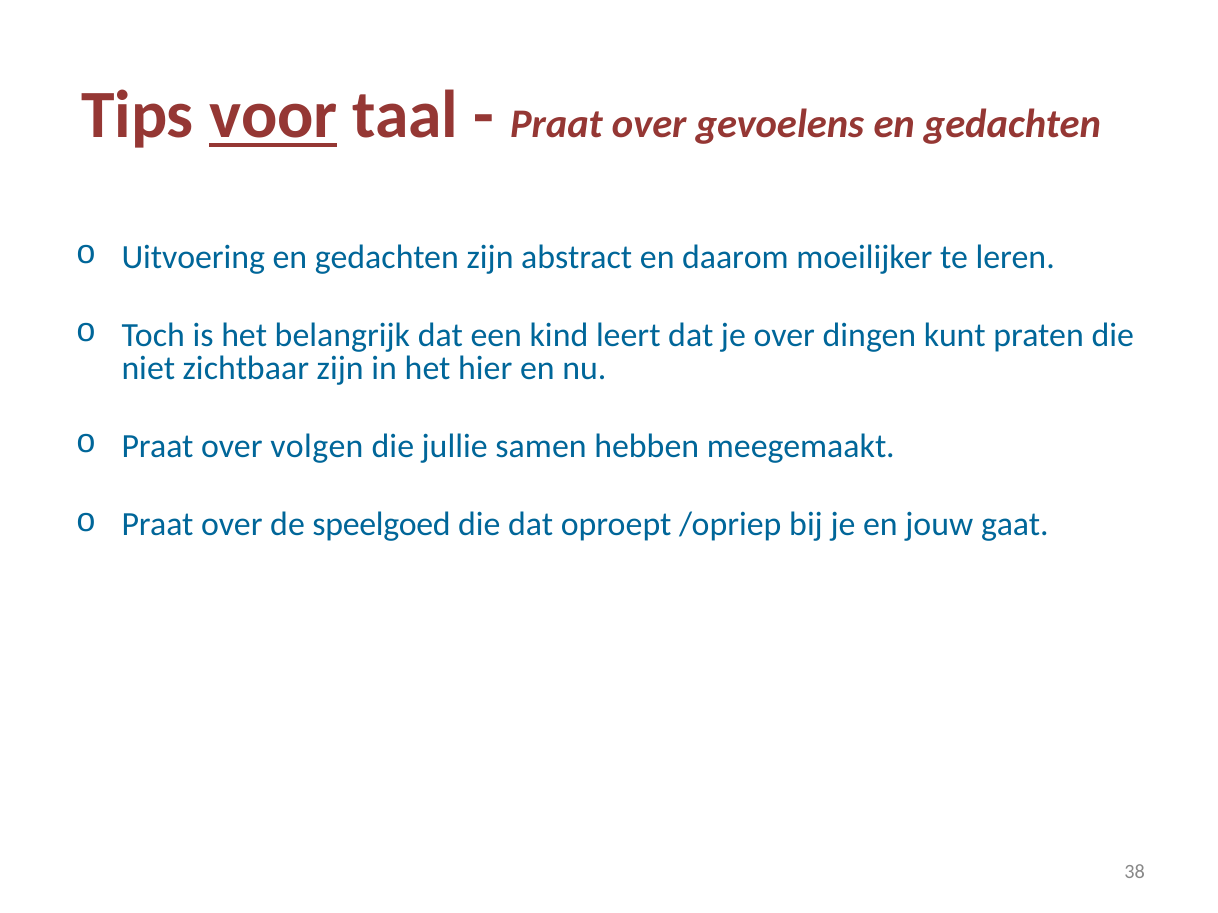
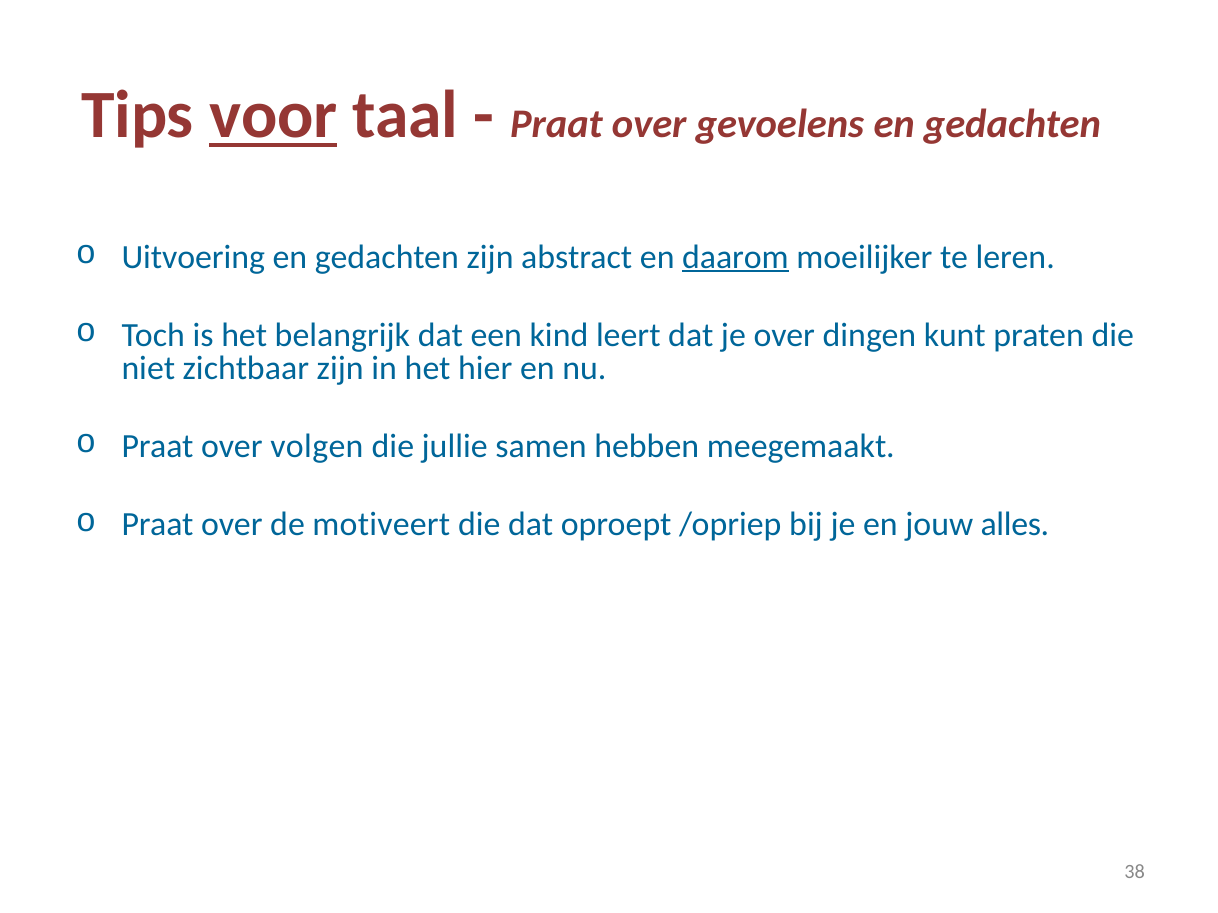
daarom underline: none -> present
speelgoed: speelgoed -> motiveert
gaat: gaat -> alles
